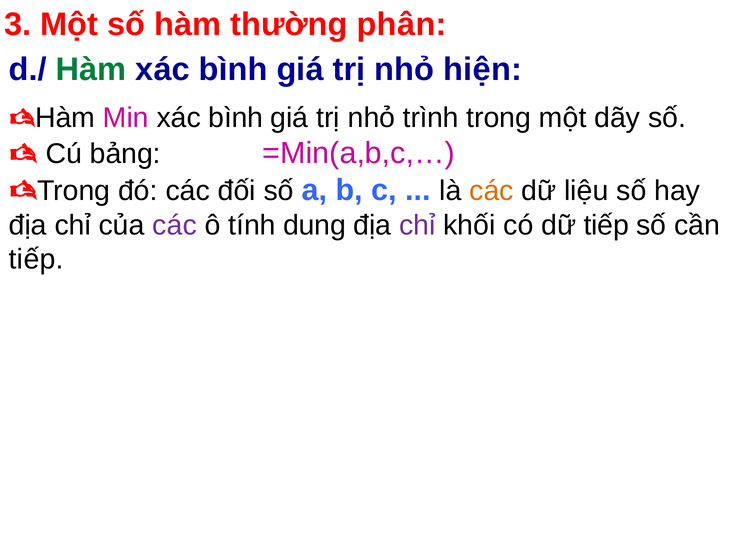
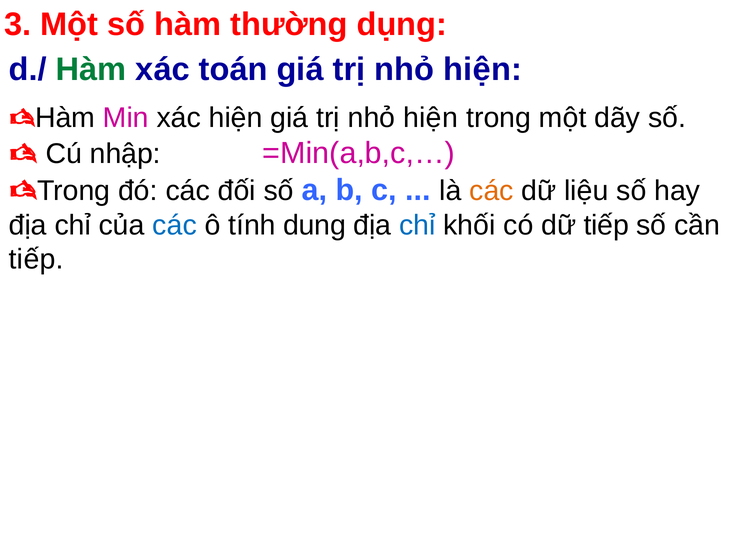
phân: phân -> dụng
bình at (233, 70): bình -> toán
Min xác bình: bình -> hiện
trình at (431, 118): trình -> hiện
bảng: bảng -> nhập
các at (175, 225) colour: purple -> blue
chỉ at (417, 225) colour: purple -> blue
